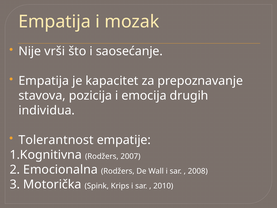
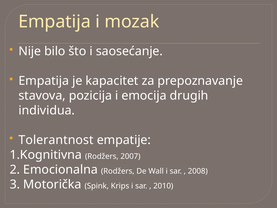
vrši: vrši -> bilo
